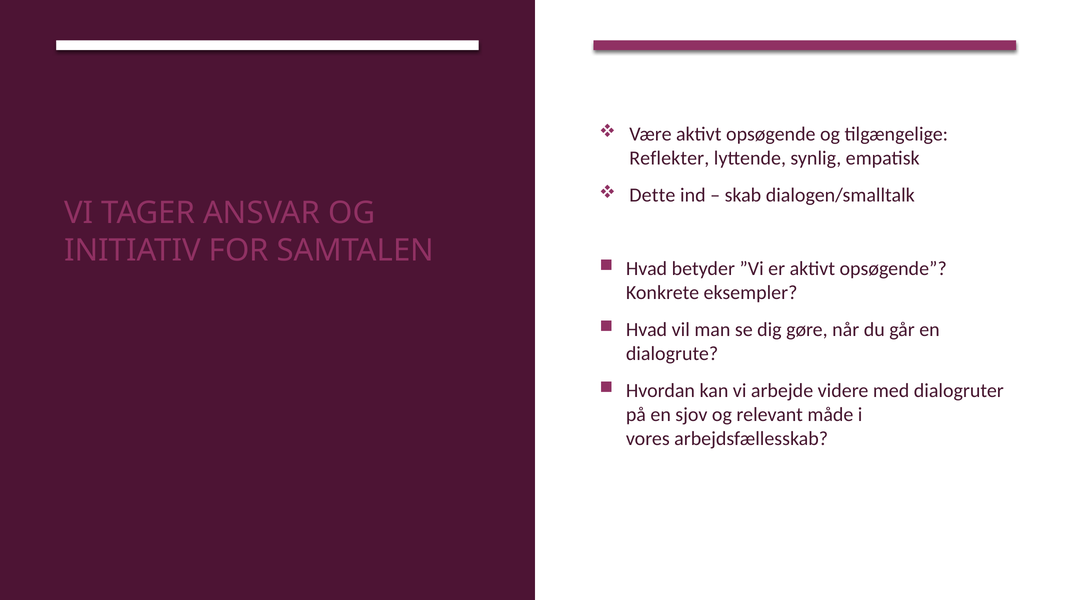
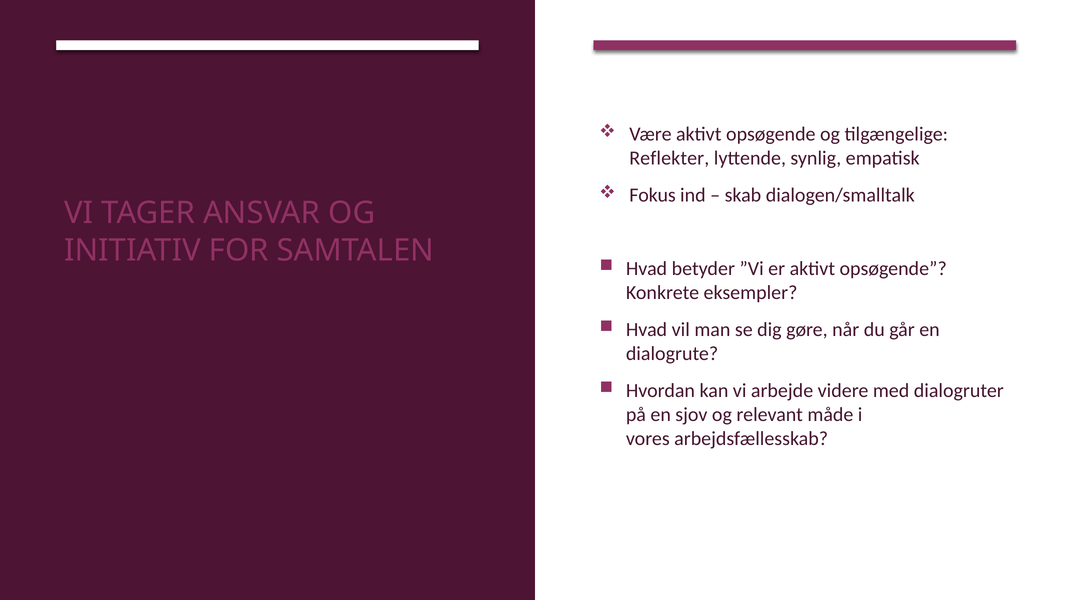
Dette: Dette -> Fokus
